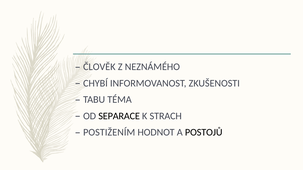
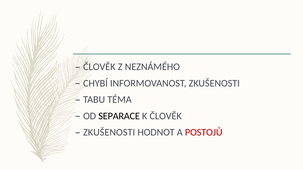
K STRACH: STRACH -> ČLOVĚK
POSTIŽENÍM at (109, 133): POSTIŽENÍM -> ZKUŠENOSTI
POSTOJŮ colour: black -> red
